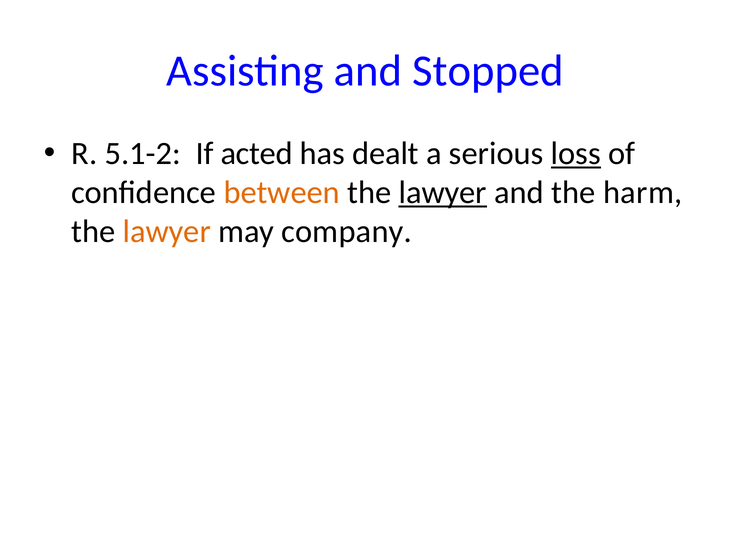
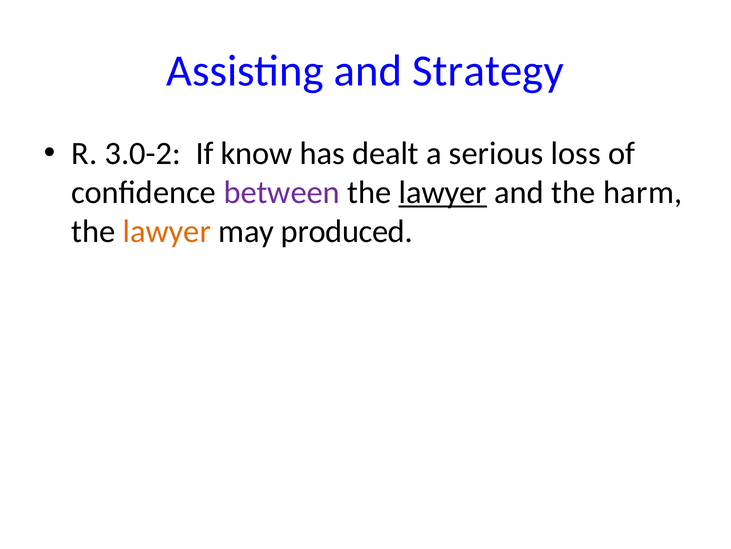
Stopped: Stopped -> Strategy
5.1-2: 5.1-2 -> 3.0-2
acted: acted -> know
loss underline: present -> none
between colour: orange -> purple
company: company -> produced
